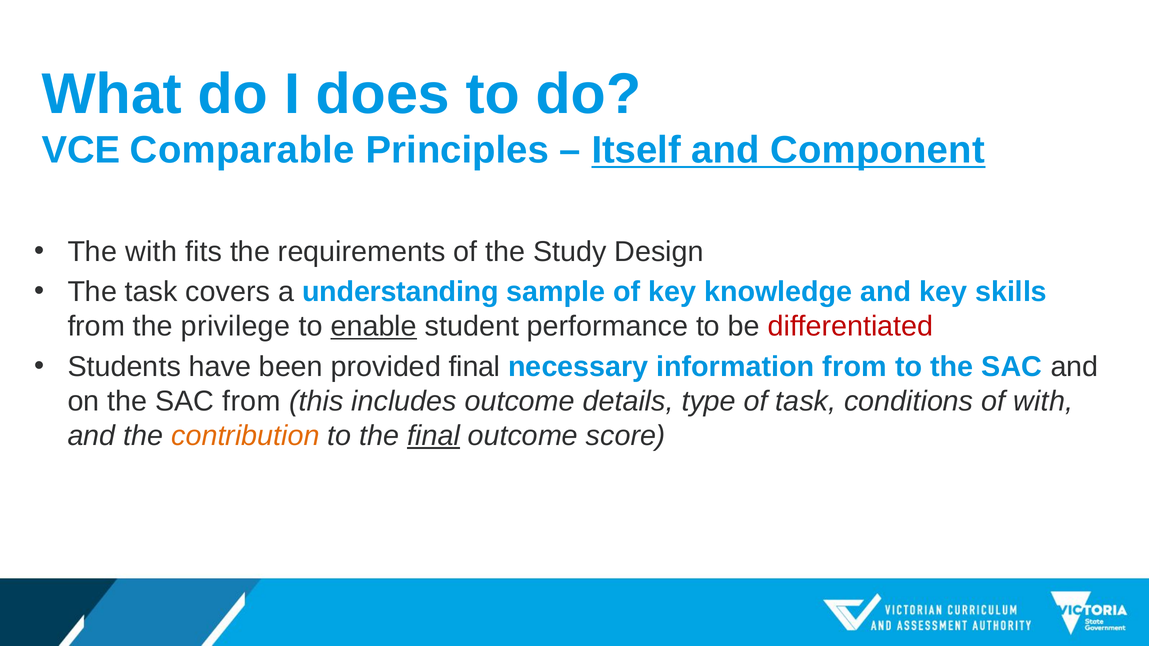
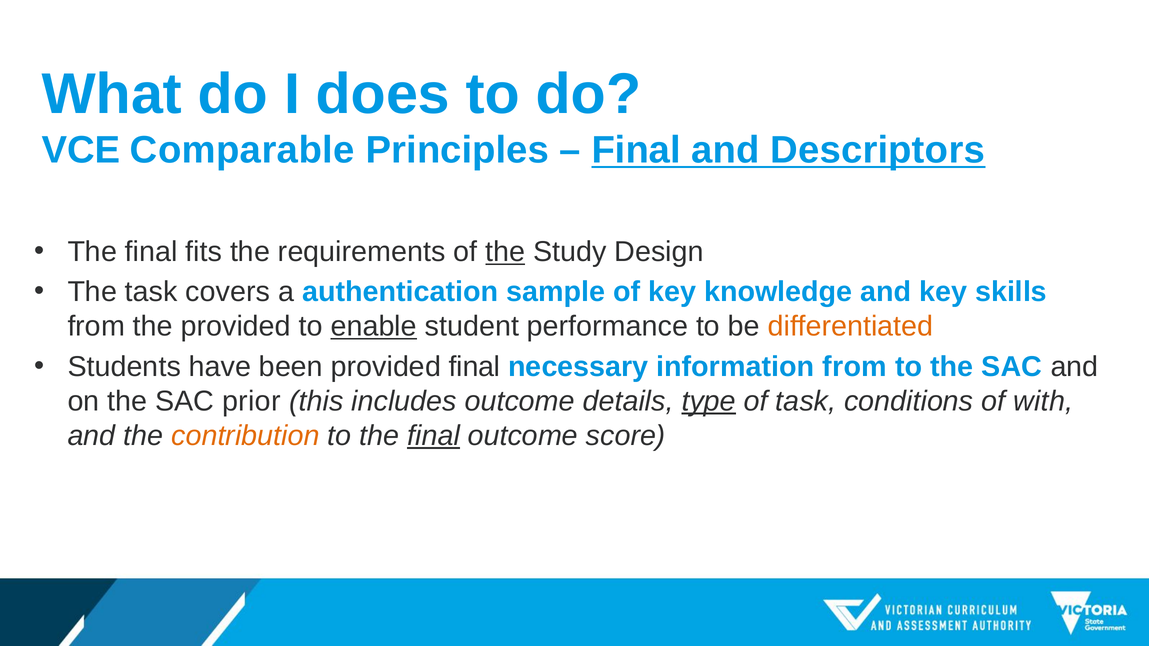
Itself at (636, 150): Itself -> Final
Component: Component -> Descriptors
with at (151, 252): with -> final
the at (505, 252) underline: none -> present
understanding: understanding -> authentication
the privilege: privilege -> provided
differentiated colour: red -> orange
SAC from: from -> prior
type underline: none -> present
